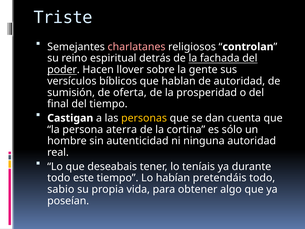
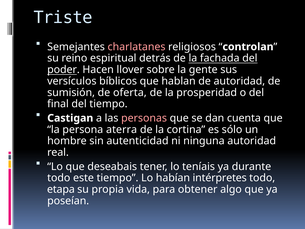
personas colour: yellow -> pink
pretendáis: pretendáis -> intérpretes
sabio: sabio -> etapa
